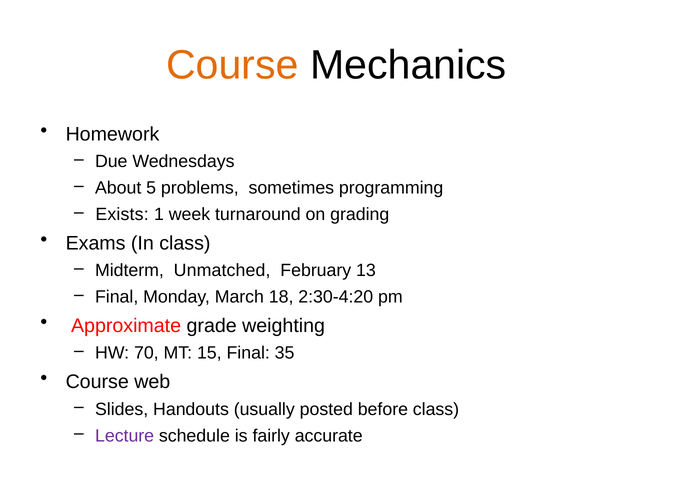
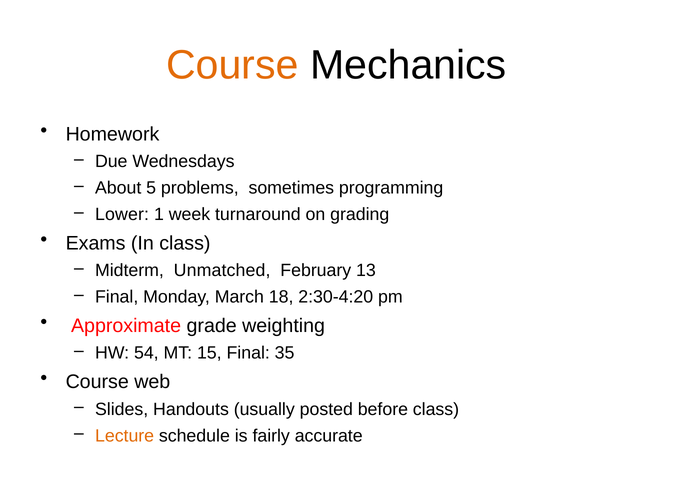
Exists: Exists -> Lower
70: 70 -> 54
Lecture colour: purple -> orange
